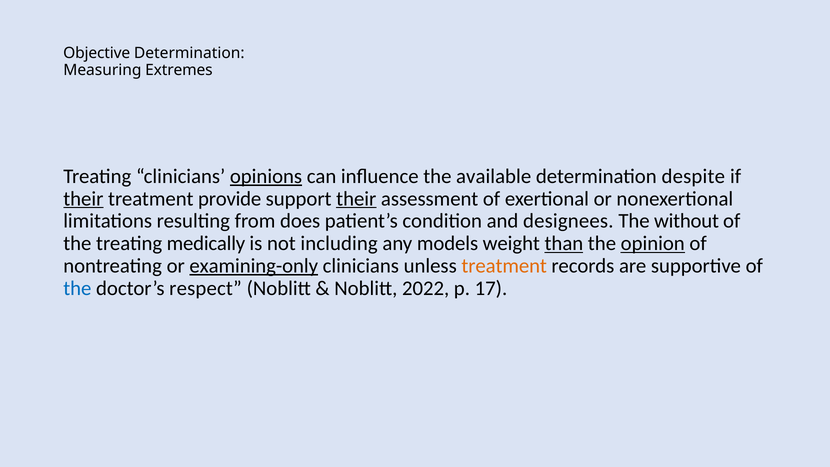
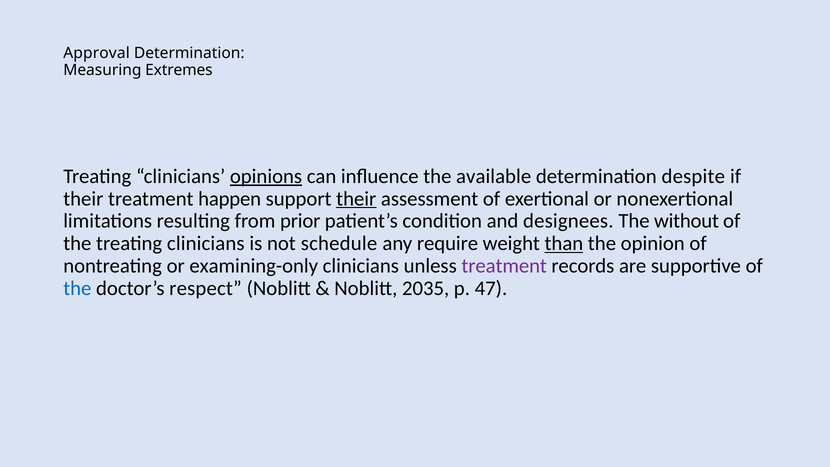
Objective: Objective -> Approval
their at (83, 199) underline: present -> none
provide: provide -> happen
does: does -> prior
the treating medically: medically -> clinicians
including: including -> schedule
models: models -> require
opinion underline: present -> none
examining-only underline: present -> none
treatment at (504, 266) colour: orange -> purple
2022: 2022 -> 2035
17: 17 -> 47
